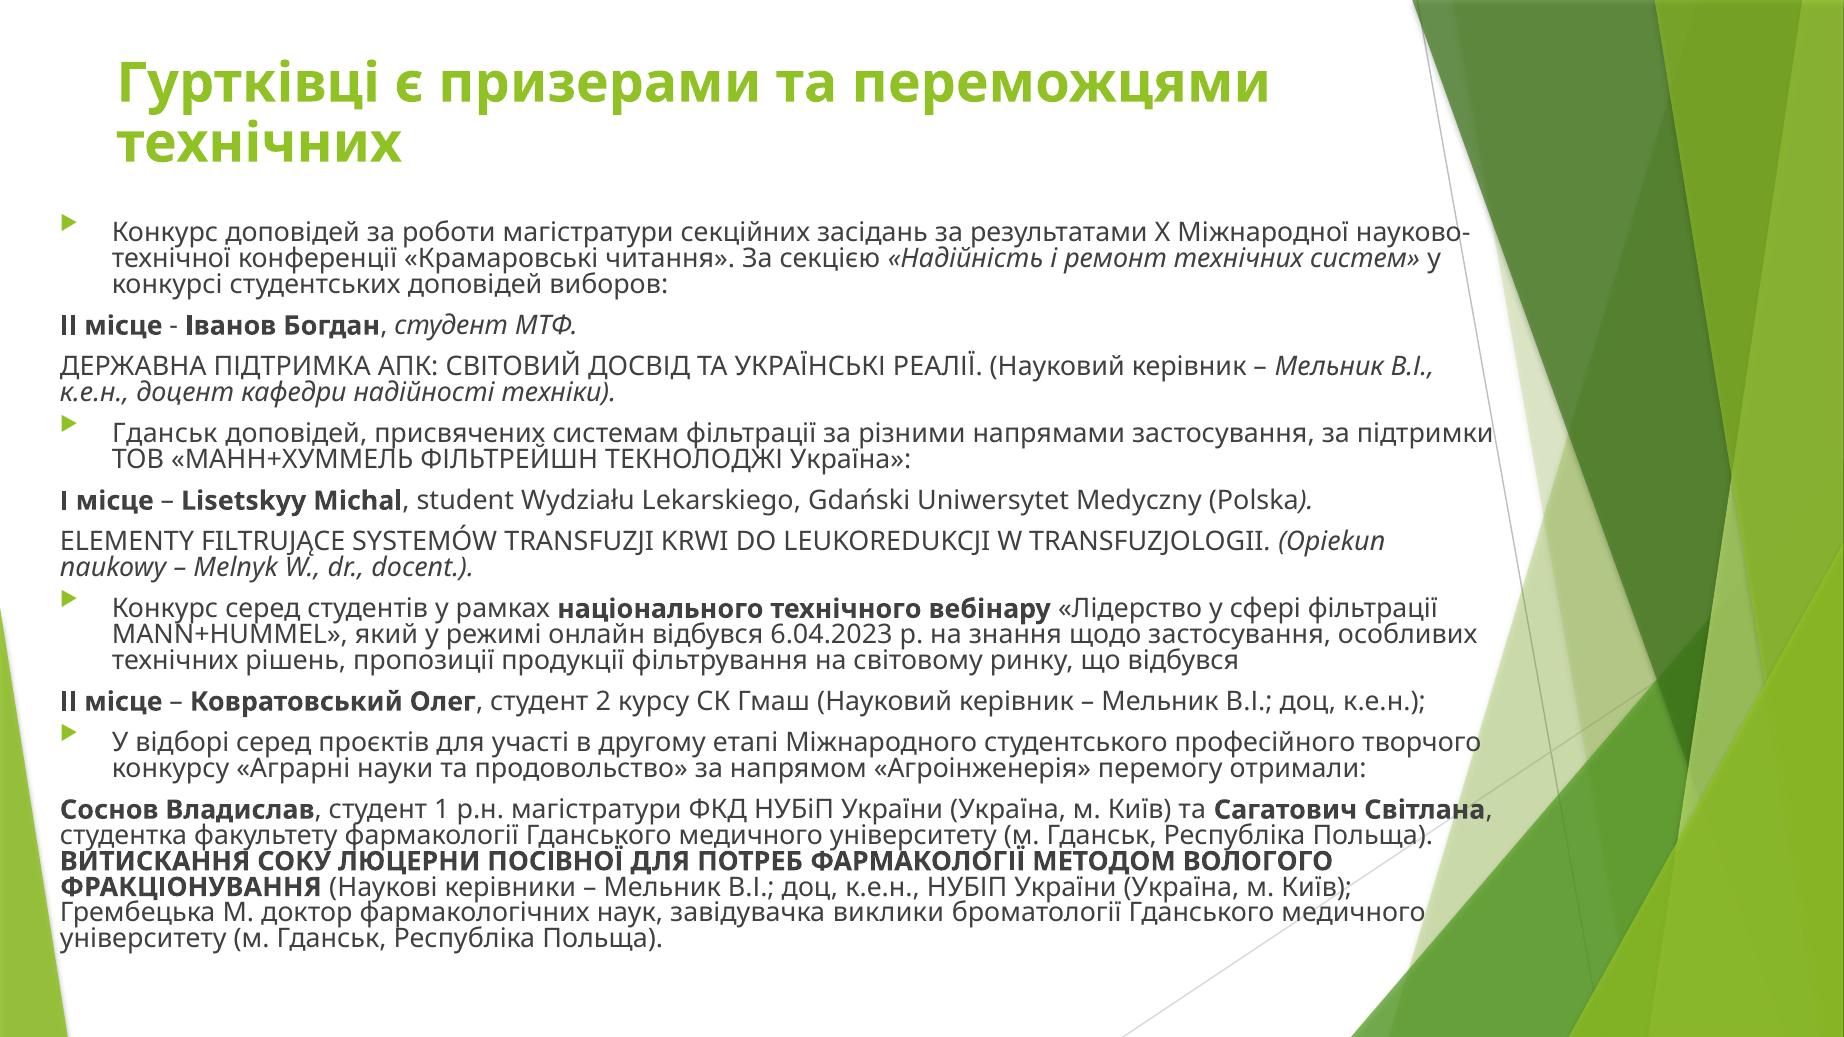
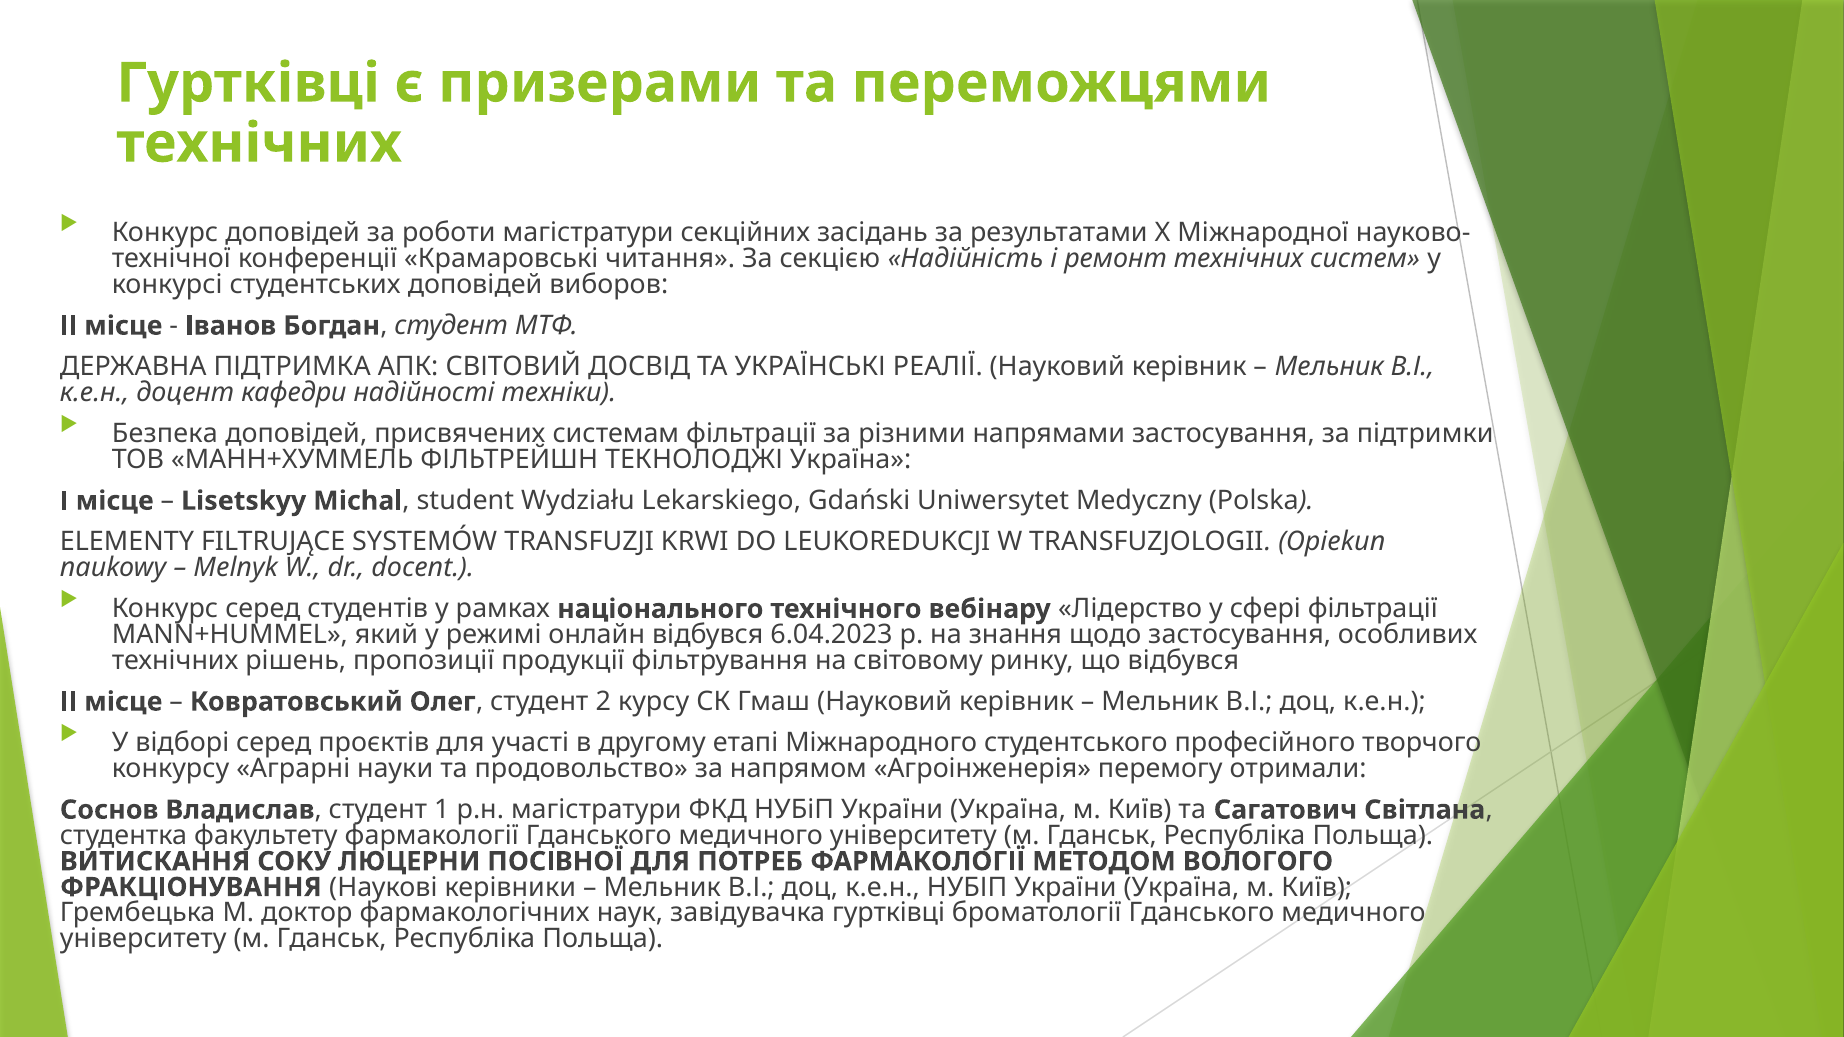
Гданськ at (165, 434): Гданськ -> Безпека
завідувачка виклики: виклики -> гуртківці
